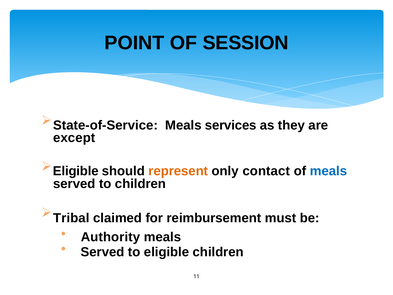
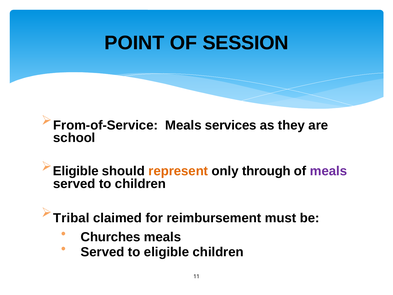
State-of-Service: State-of-Service -> From-of-Service
except: except -> school
contact: contact -> through
meals at (328, 171) colour: blue -> purple
Authority: Authority -> Churches
